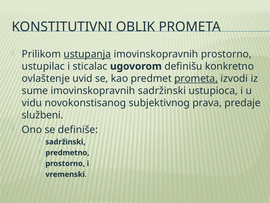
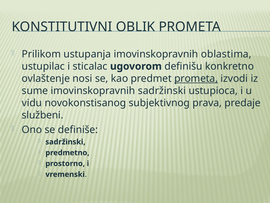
ustupanja underline: present -> none
imovinskopravnih prostorno: prostorno -> oblastima
uvid: uvid -> nosi
